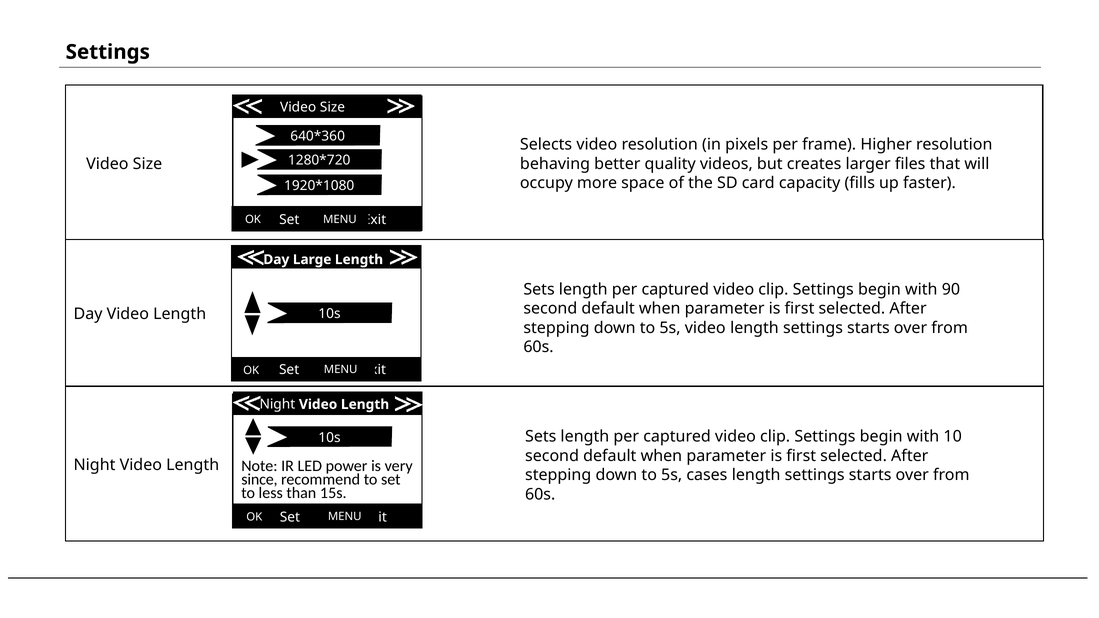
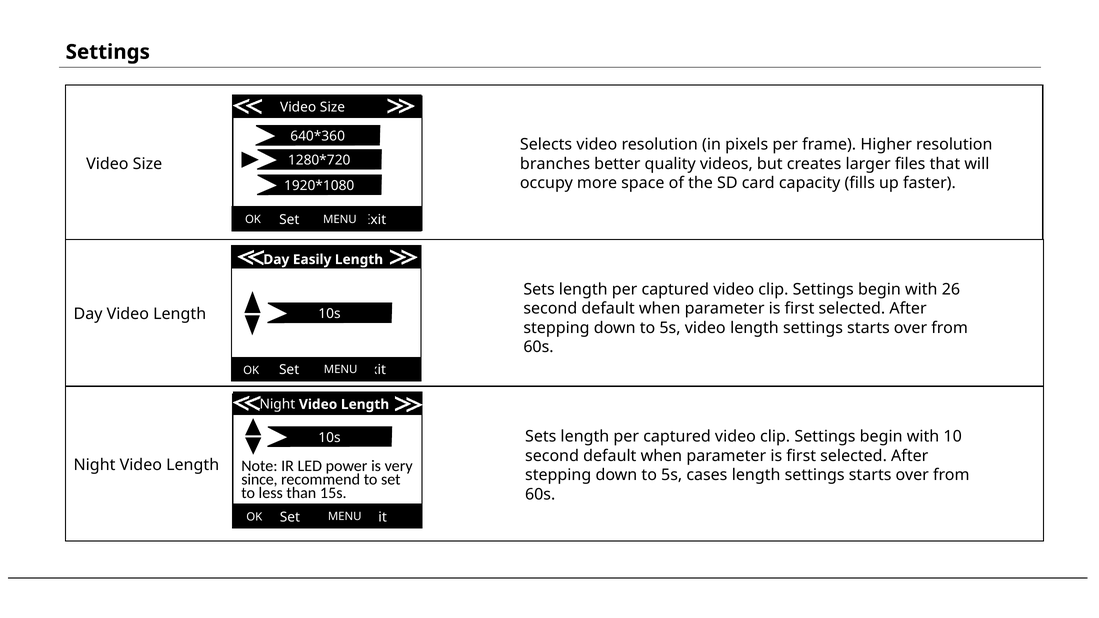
behaving: behaving -> branches
Large: Large -> Easily
90: 90 -> 26
